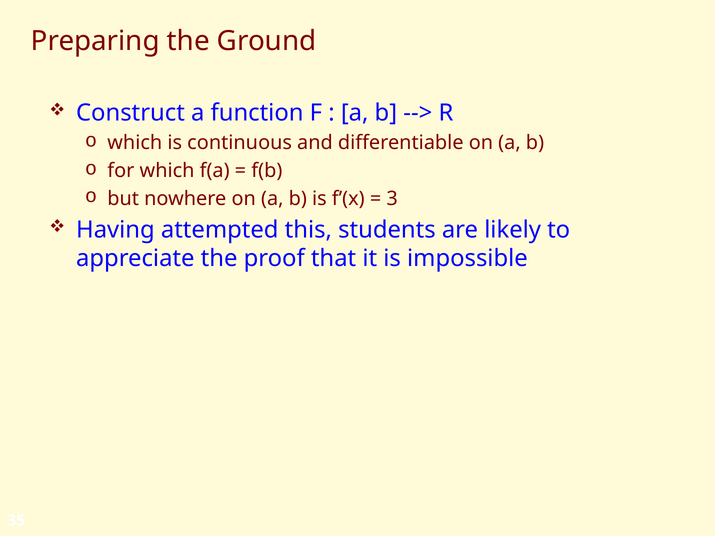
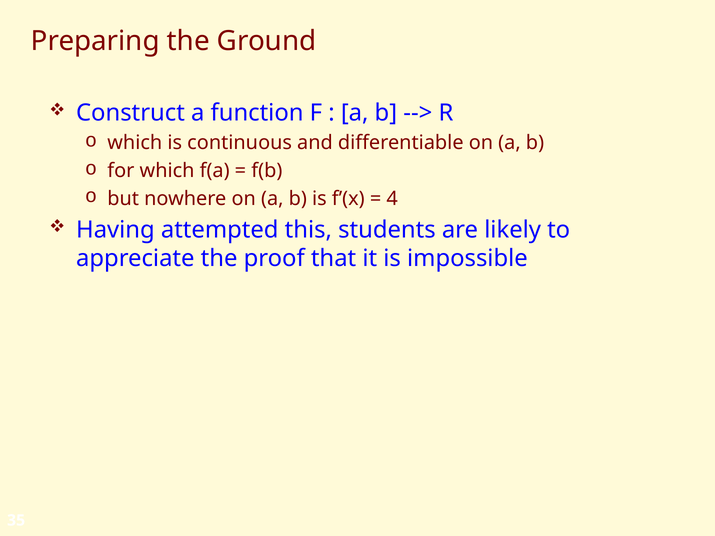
3: 3 -> 4
